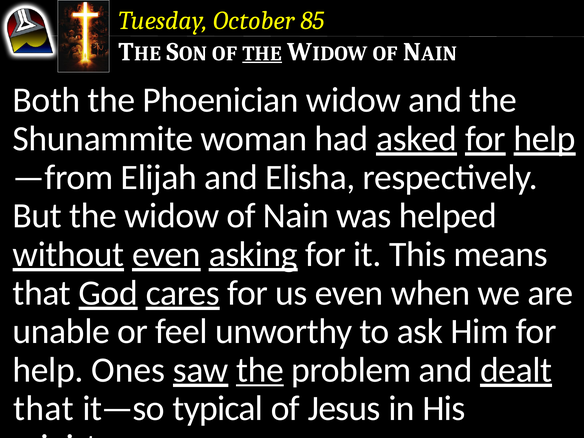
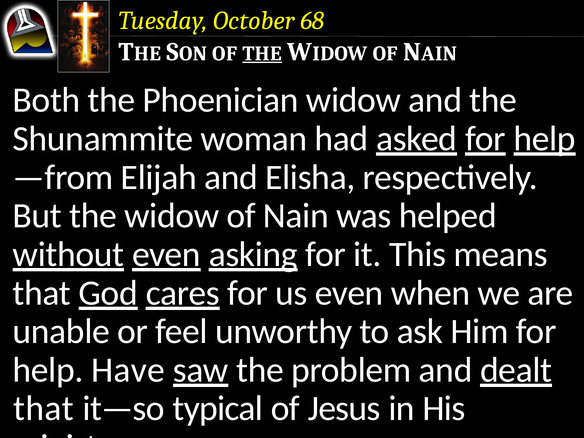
85: 85 -> 68
Ones: Ones -> Have
the at (260, 370) underline: present -> none
